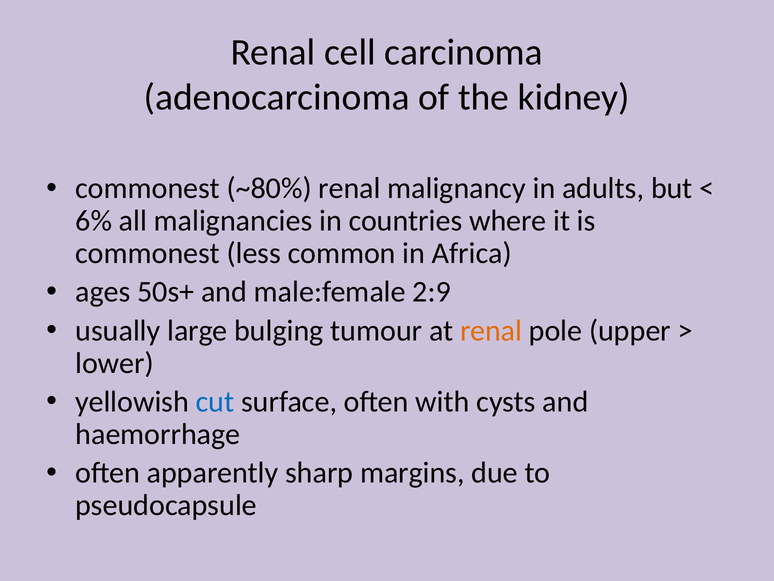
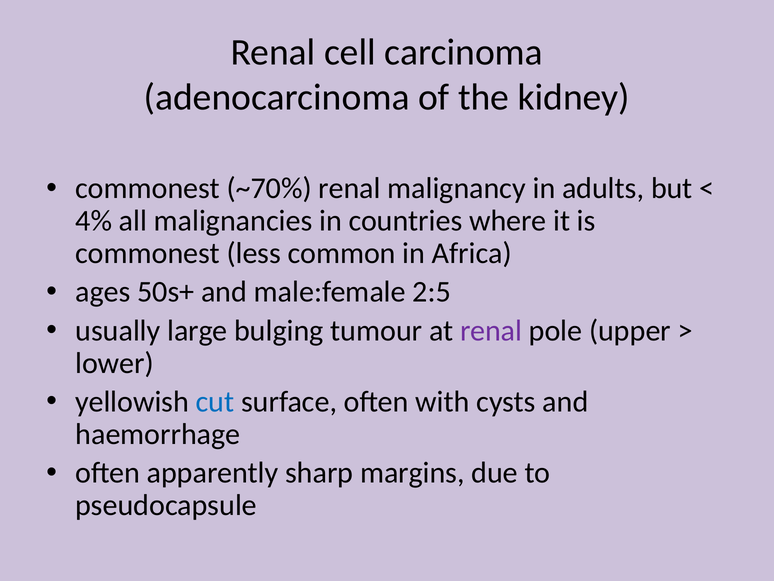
~80%: ~80% -> ~70%
6%: 6% -> 4%
2:9: 2:9 -> 2:5
renal at (491, 330) colour: orange -> purple
